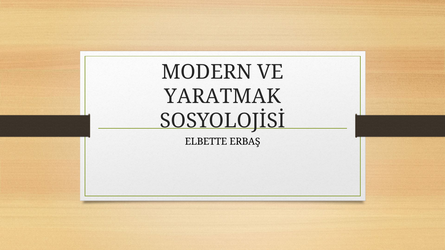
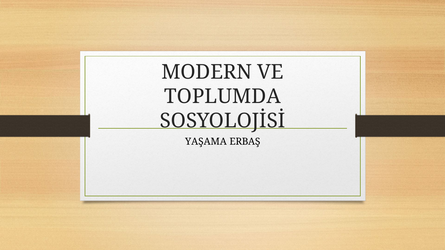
YARATMAK: YARATMAK -> TOPLUMDA
ELBETTE: ELBETTE -> YAŞAMA
